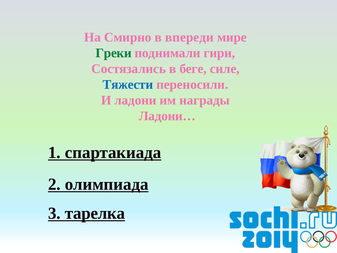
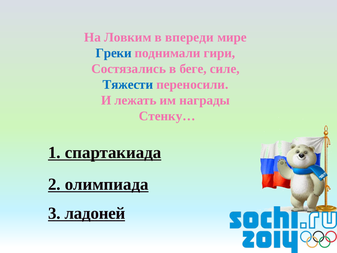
Смирно: Смирно -> Ловким
Греки colour: green -> blue
ладони: ладони -> лежать
Ладони…: Ладони… -> Стенку…
тарелка: тарелка -> ладоней
